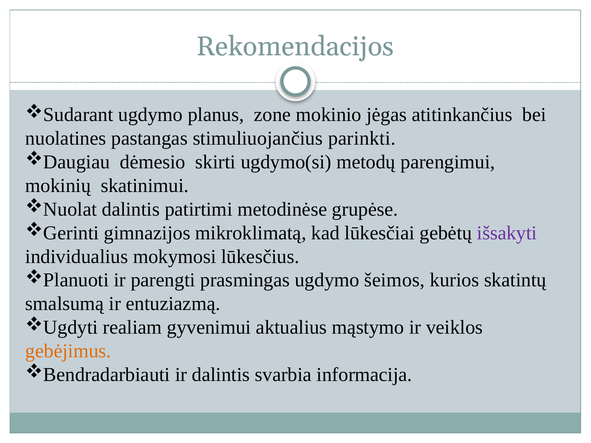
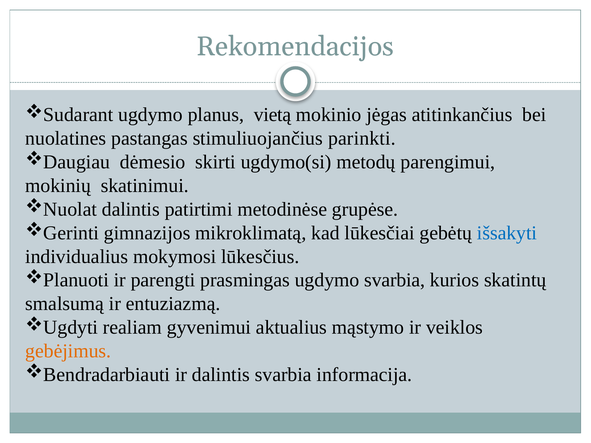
zone: zone -> vietą
išsakyti colour: purple -> blue
ugdymo šeimos: šeimos -> svarbia
